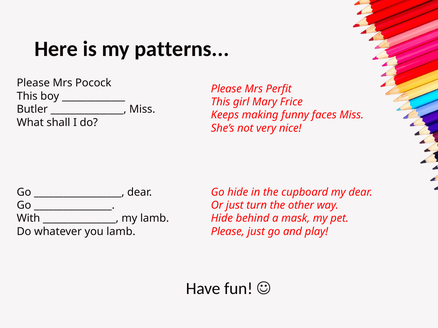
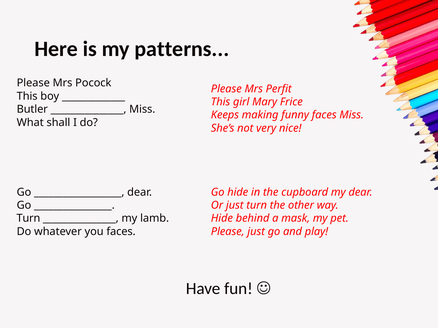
With at (28, 219): With -> Turn
you lamb: lamb -> faces
